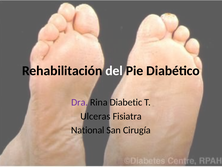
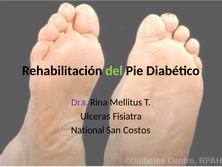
del colour: white -> light green
Diabetic: Diabetic -> Mellitus
Cirugía: Cirugía -> Costos
